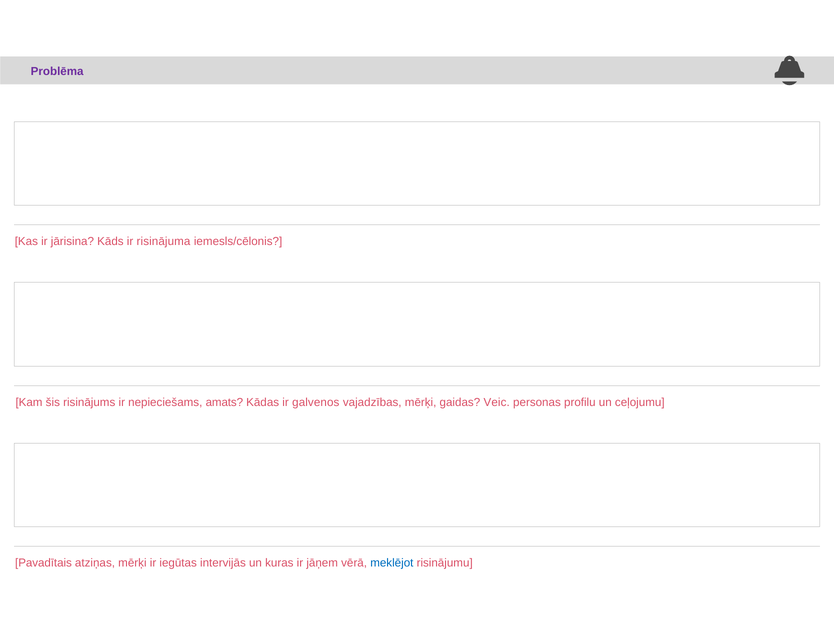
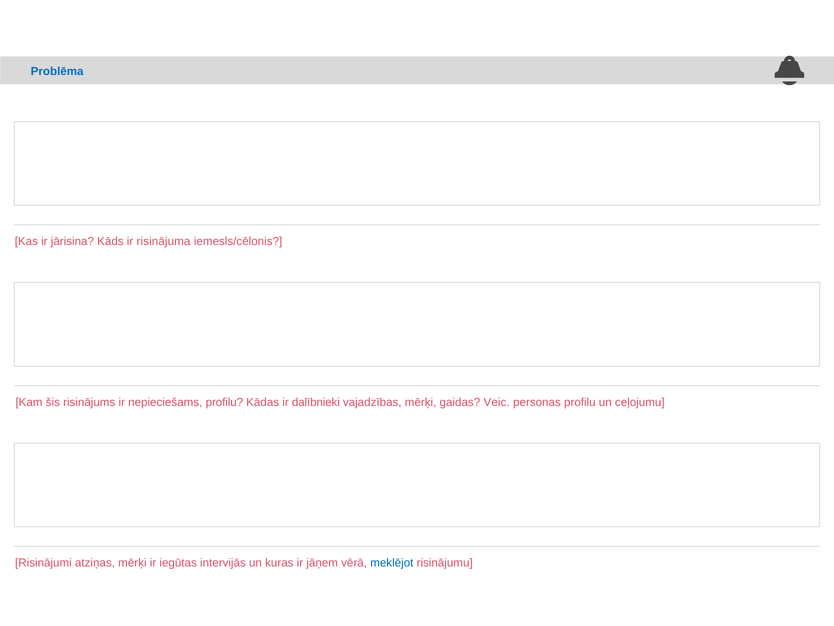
Problēma colour: purple -> blue
nepieciešams amats: amats -> profilu
galvenos: galvenos -> dalībnieki
Pavadītais: Pavadītais -> Risinājumi
